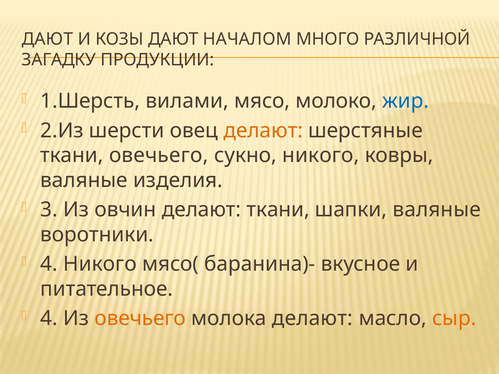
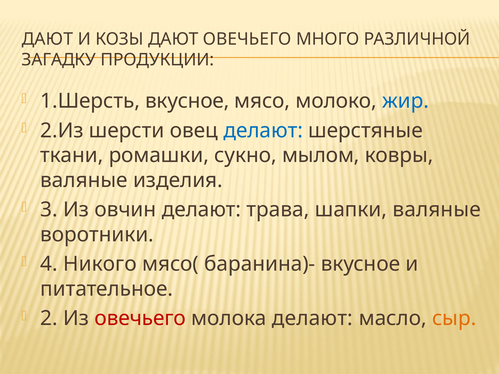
ДАЮТ НАЧАЛОМ: НАЧАЛОМ -> ОВЕЧЬЕГО
1.Шерсть вилами: вилами -> вкусное
делают at (263, 131) colour: orange -> blue
ткани овечьего: овечьего -> ромашки
сукно никого: никого -> мылом
делают ткани: ткани -> трава
4 at (49, 319): 4 -> 2
овечьего at (140, 319) colour: orange -> red
